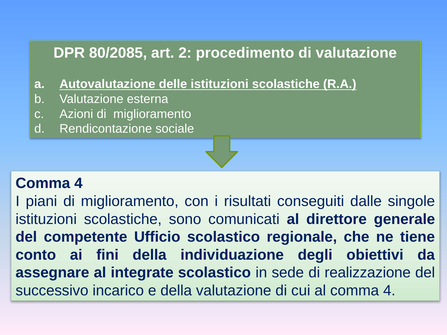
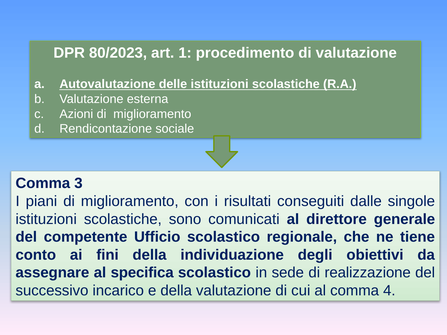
80/2085: 80/2085 -> 80/2023
2: 2 -> 1
4 at (78, 184): 4 -> 3
integrate: integrate -> specifica
